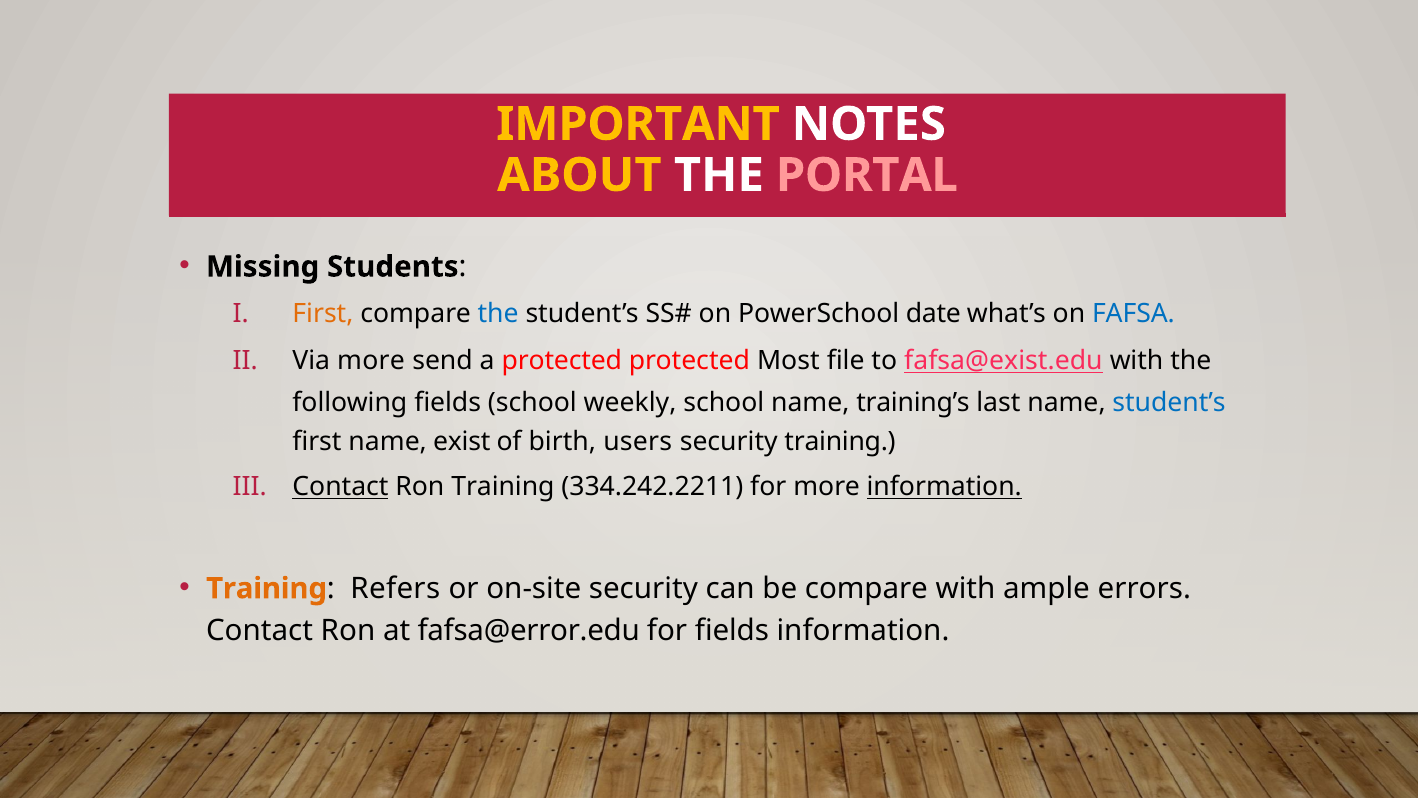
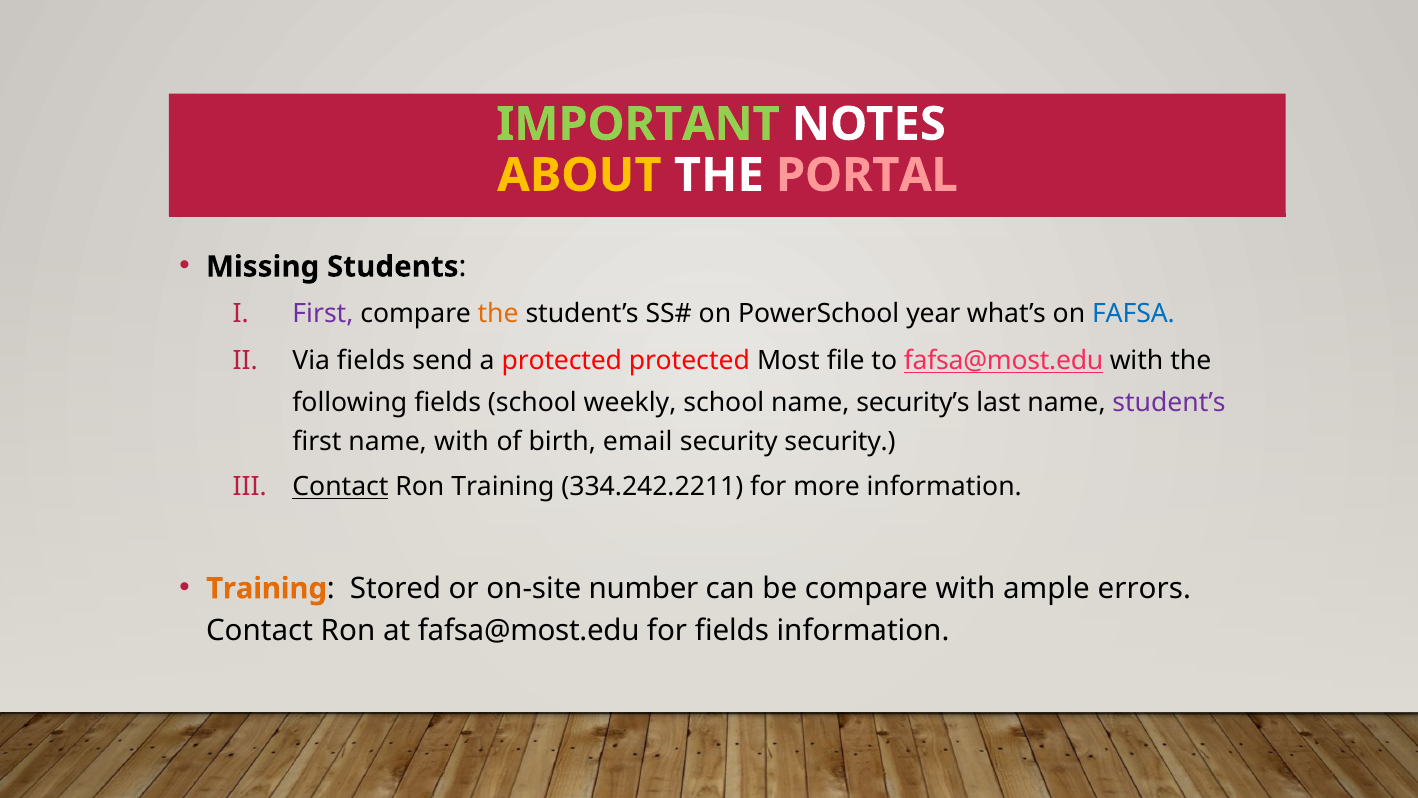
IMPORTANT colour: yellow -> light green
First at (323, 314) colour: orange -> purple
the at (498, 314) colour: blue -> orange
date: date -> year
Via more: more -> fields
to fafsa@exist.edu: fafsa@exist.edu -> fafsa@most.edu
training’s: training’s -> security’s
student’s at (1169, 403) colour: blue -> purple
name exist: exist -> with
users: users -> email
security training: training -> security
information at (944, 487) underline: present -> none
Refers: Refers -> Stored
on-site security: security -> number
at fafsa@error.edu: fafsa@error.edu -> fafsa@most.edu
